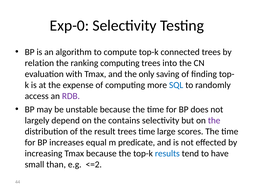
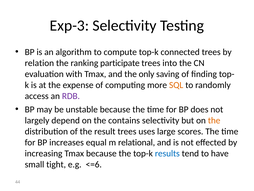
Exp-0: Exp-0 -> Exp-3
ranking computing: computing -> participate
SQL colour: blue -> orange
the at (214, 120) colour: purple -> orange
trees time: time -> uses
predicate: predicate -> relational
than: than -> tight
<=2: <=2 -> <=6
